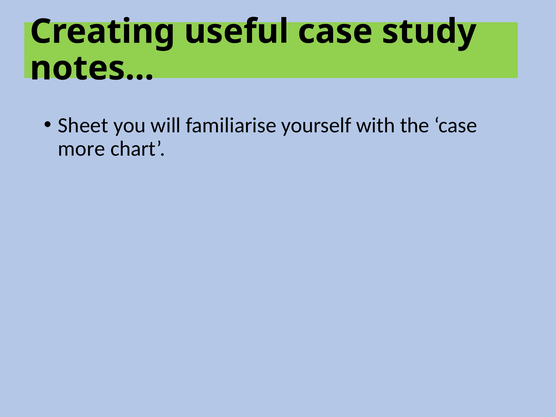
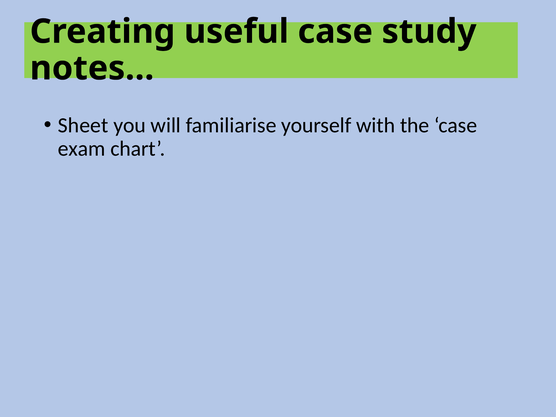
more: more -> exam
